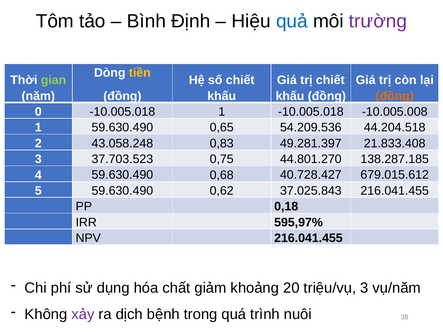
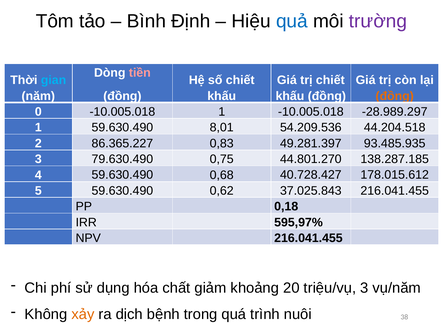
tiền colour: yellow -> pink
gian colour: light green -> light blue
-10.005.008: -10.005.008 -> -28.989.297
0,65: 0,65 -> 8,01
43.058.248: 43.058.248 -> 86.365.227
21.833.408: 21.833.408 -> 93.485.935
37.703.523: 37.703.523 -> 79.630.490
679.015.612: 679.015.612 -> 178.015.612
xảy colour: purple -> orange
